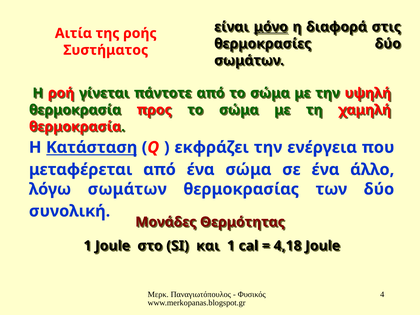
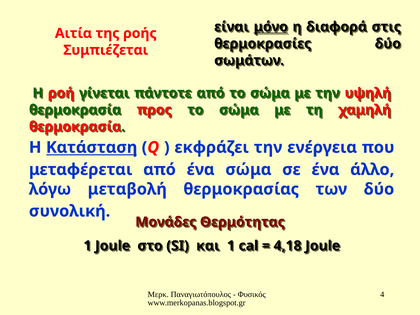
Συστήματος: Συστήματος -> Συμπιέζεται
λόγω σωμάτων: σωμάτων -> μεταβολή
